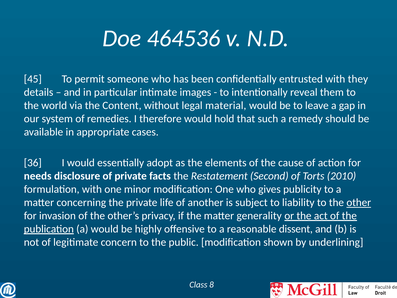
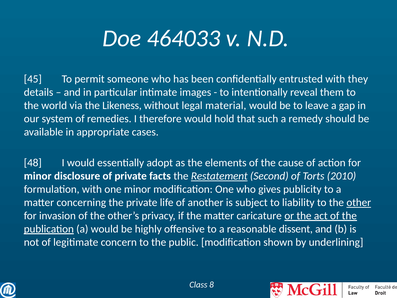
464536: 464536 -> 464033
Content: Content -> Likeness
36: 36 -> 48
needs at (38, 176): needs -> minor
Restatement underline: none -> present
generality: generality -> caricature
